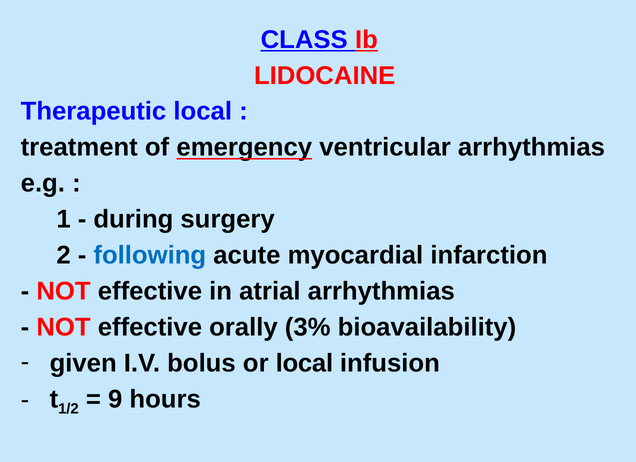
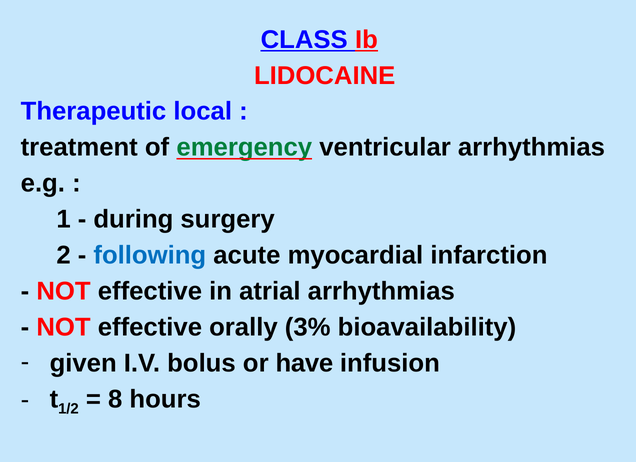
emergency colour: black -> green
or local: local -> have
9: 9 -> 8
